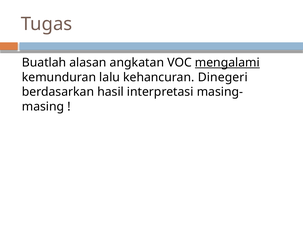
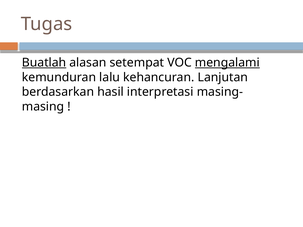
Buatlah underline: none -> present
angkatan: angkatan -> setempat
Dinegeri: Dinegeri -> Lanjutan
